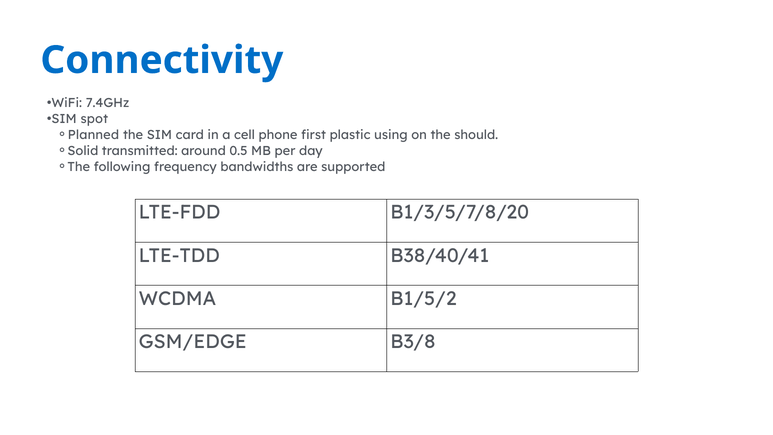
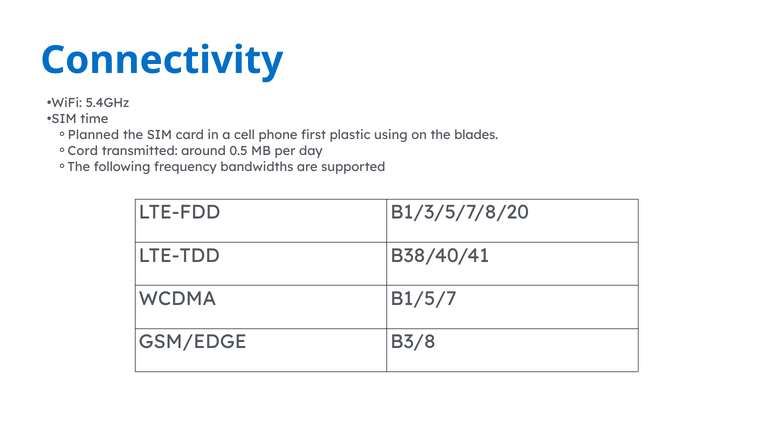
7.4GHz: 7.4GHz -> 5.4GHz
spot: spot -> time
should: should -> blades
Solid: Solid -> Cord
B1/5/2: B1/5/2 -> B1/5/7
